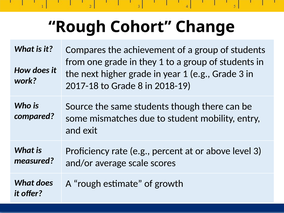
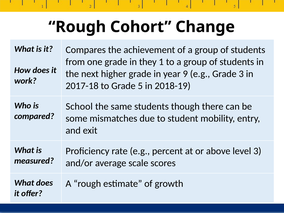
year 1: 1 -> 9
8: 8 -> 5
Source: Source -> School
